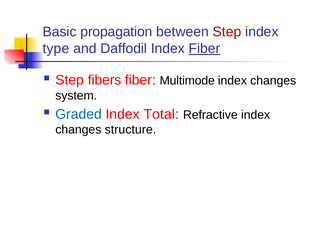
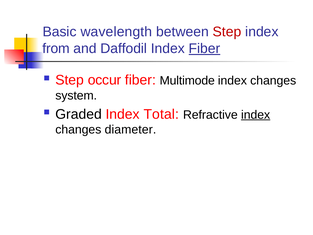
propagation: propagation -> wavelength
type: type -> from
fibers: fibers -> occur
Graded colour: blue -> black
index at (256, 115) underline: none -> present
structure: structure -> diameter
